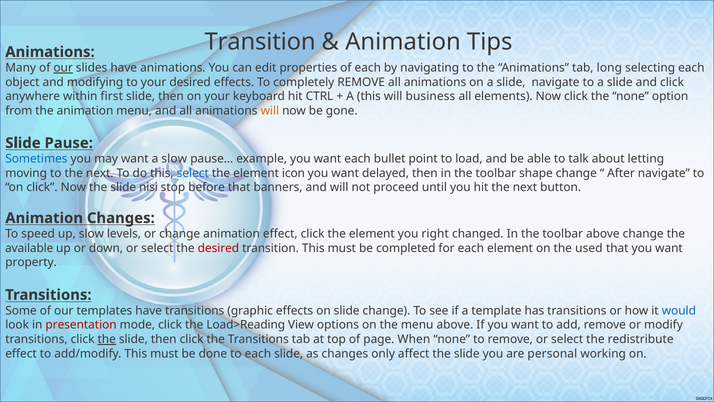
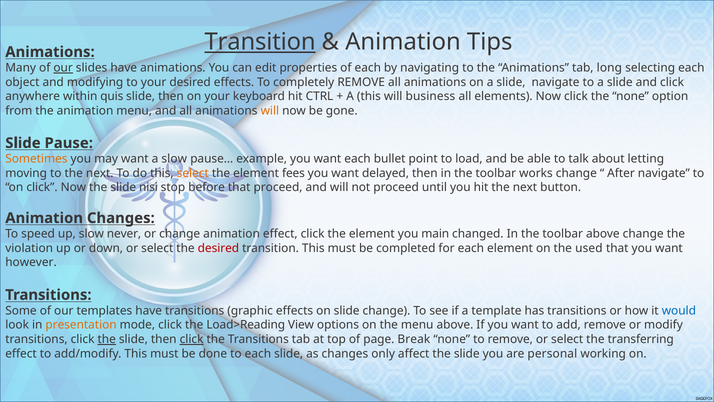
Transition at (260, 42) underline: none -> present
first: first -> quis
Sometimes colour: blue -> orange
select at (193, 173) colour: blue -> orange
icon: icon -> fees
shape: shape -> works
that banners: banners -> proceed
levels: levels -> never
right: right -> main
available: available -> violation
property: property -> however
presentation colour: red -> orange
click at (192, 339) underline: none -> present
When: When -> Break
redistribute: redistribute -> transferring
